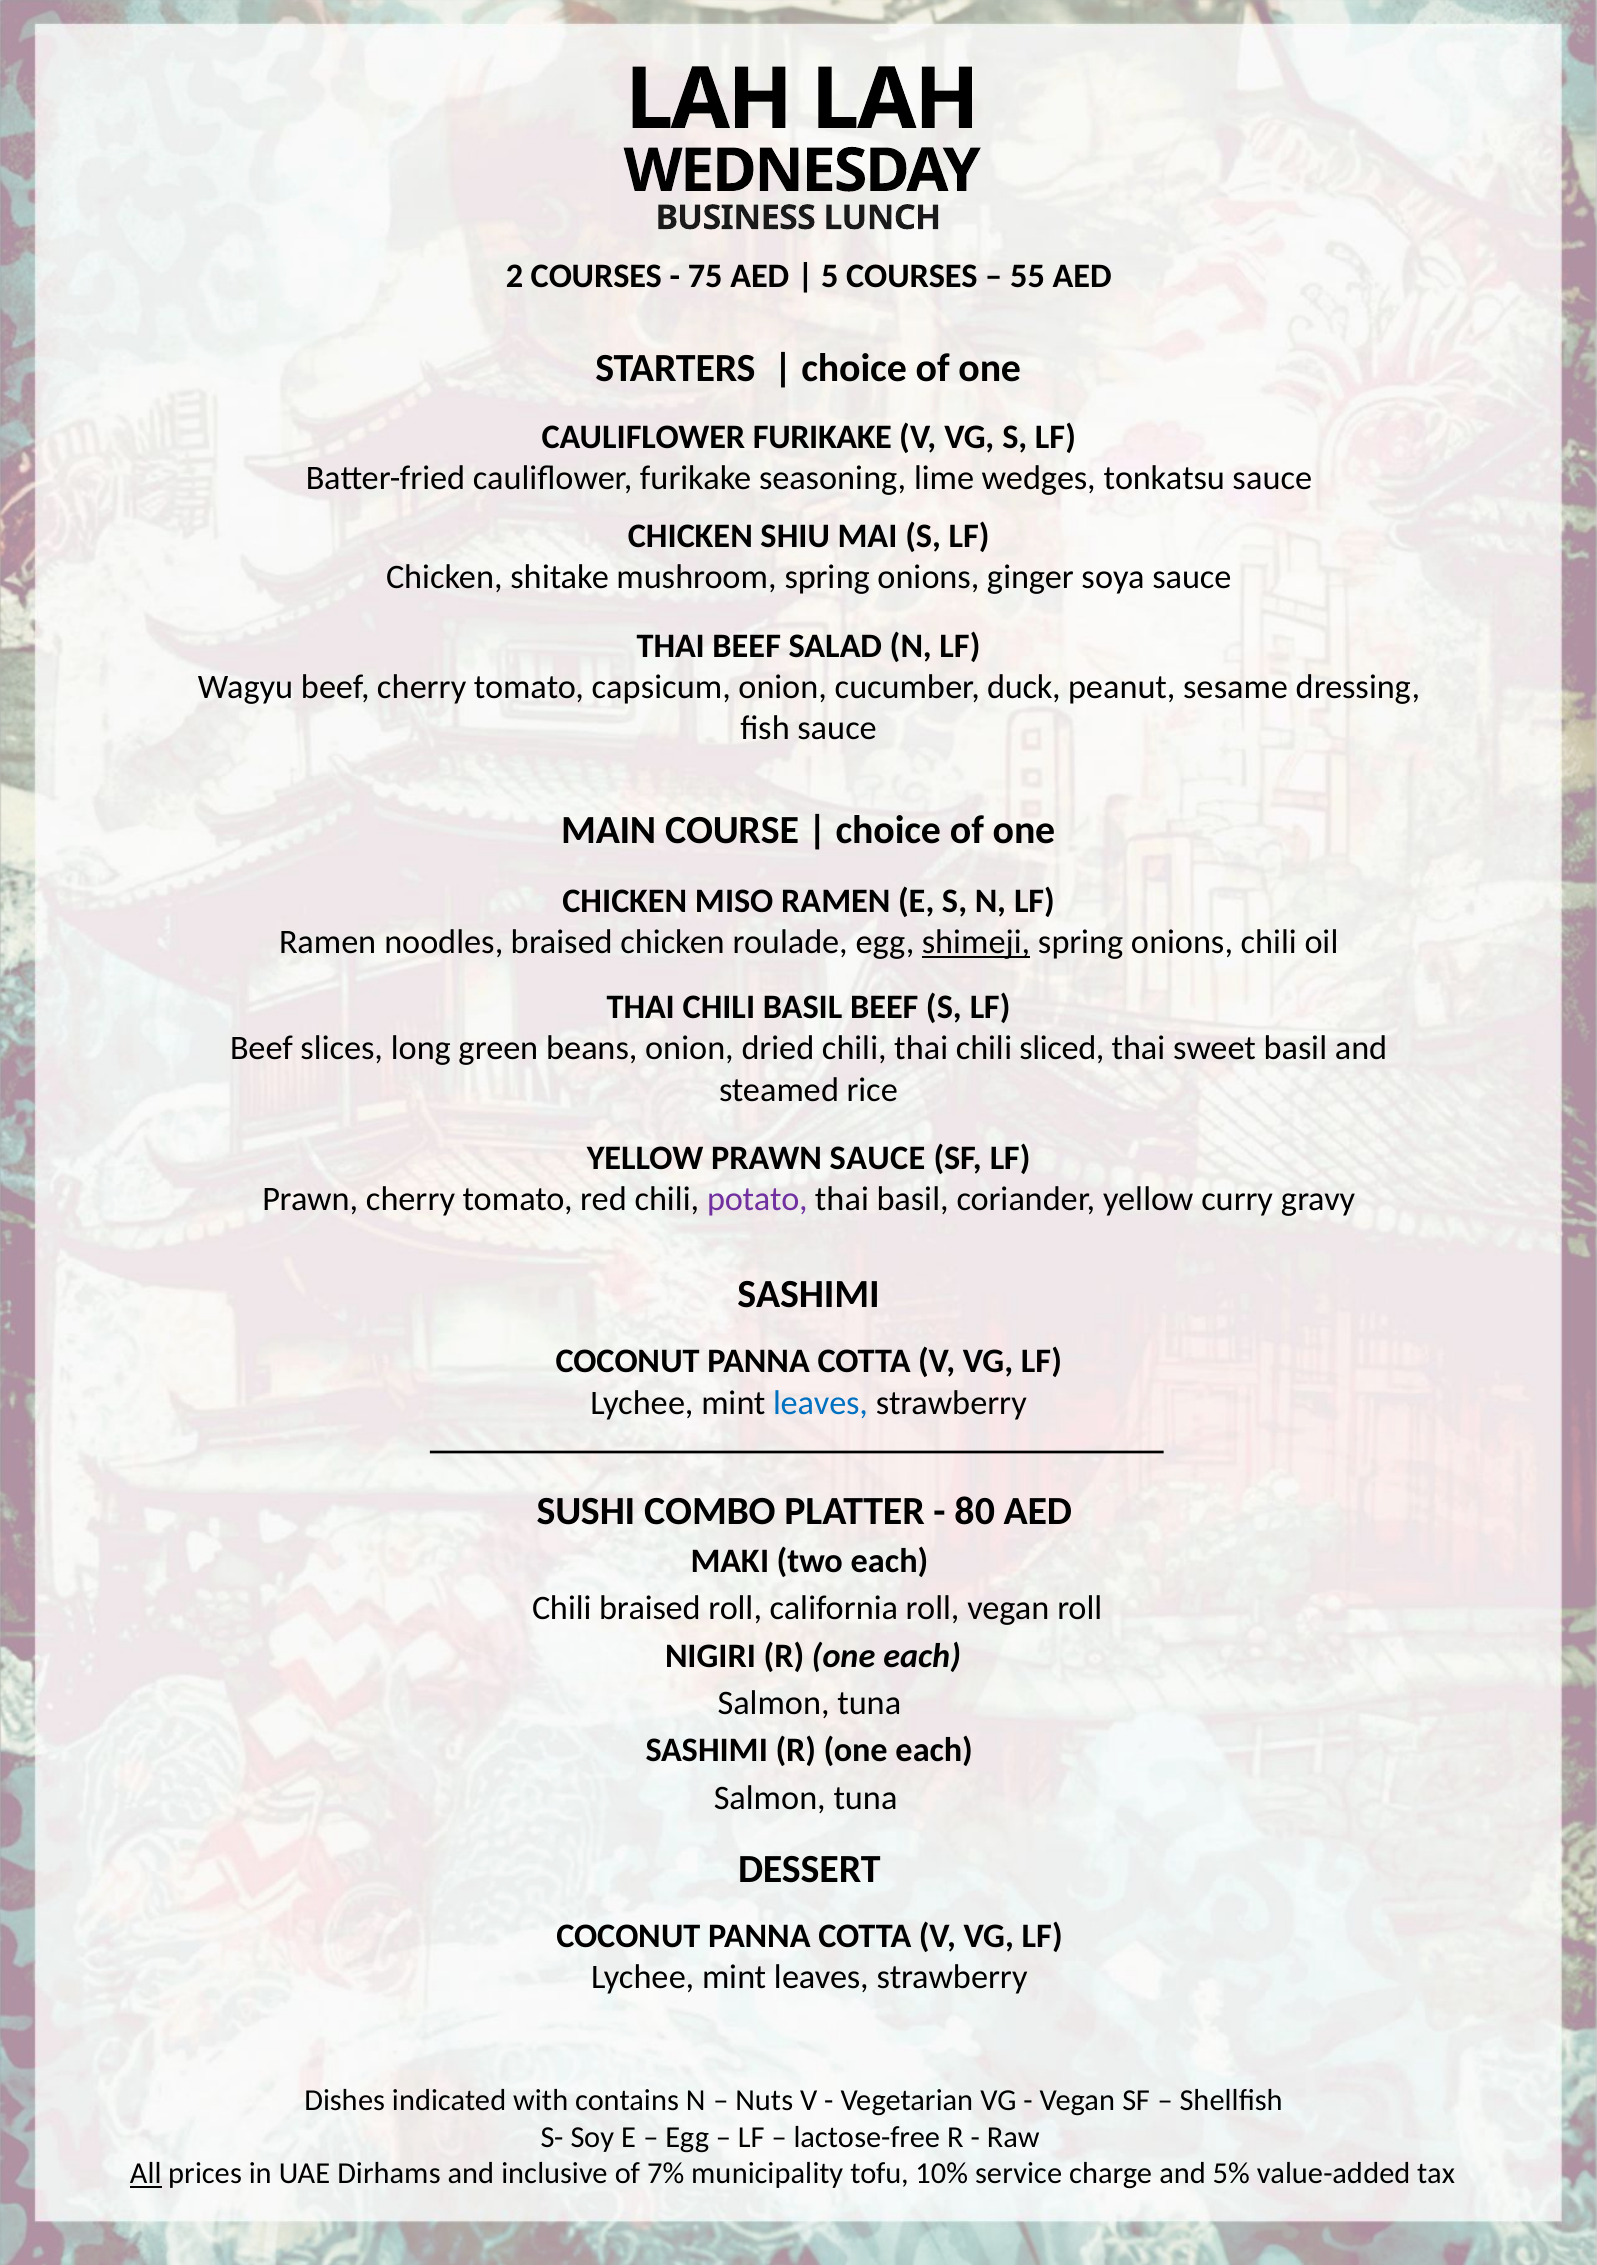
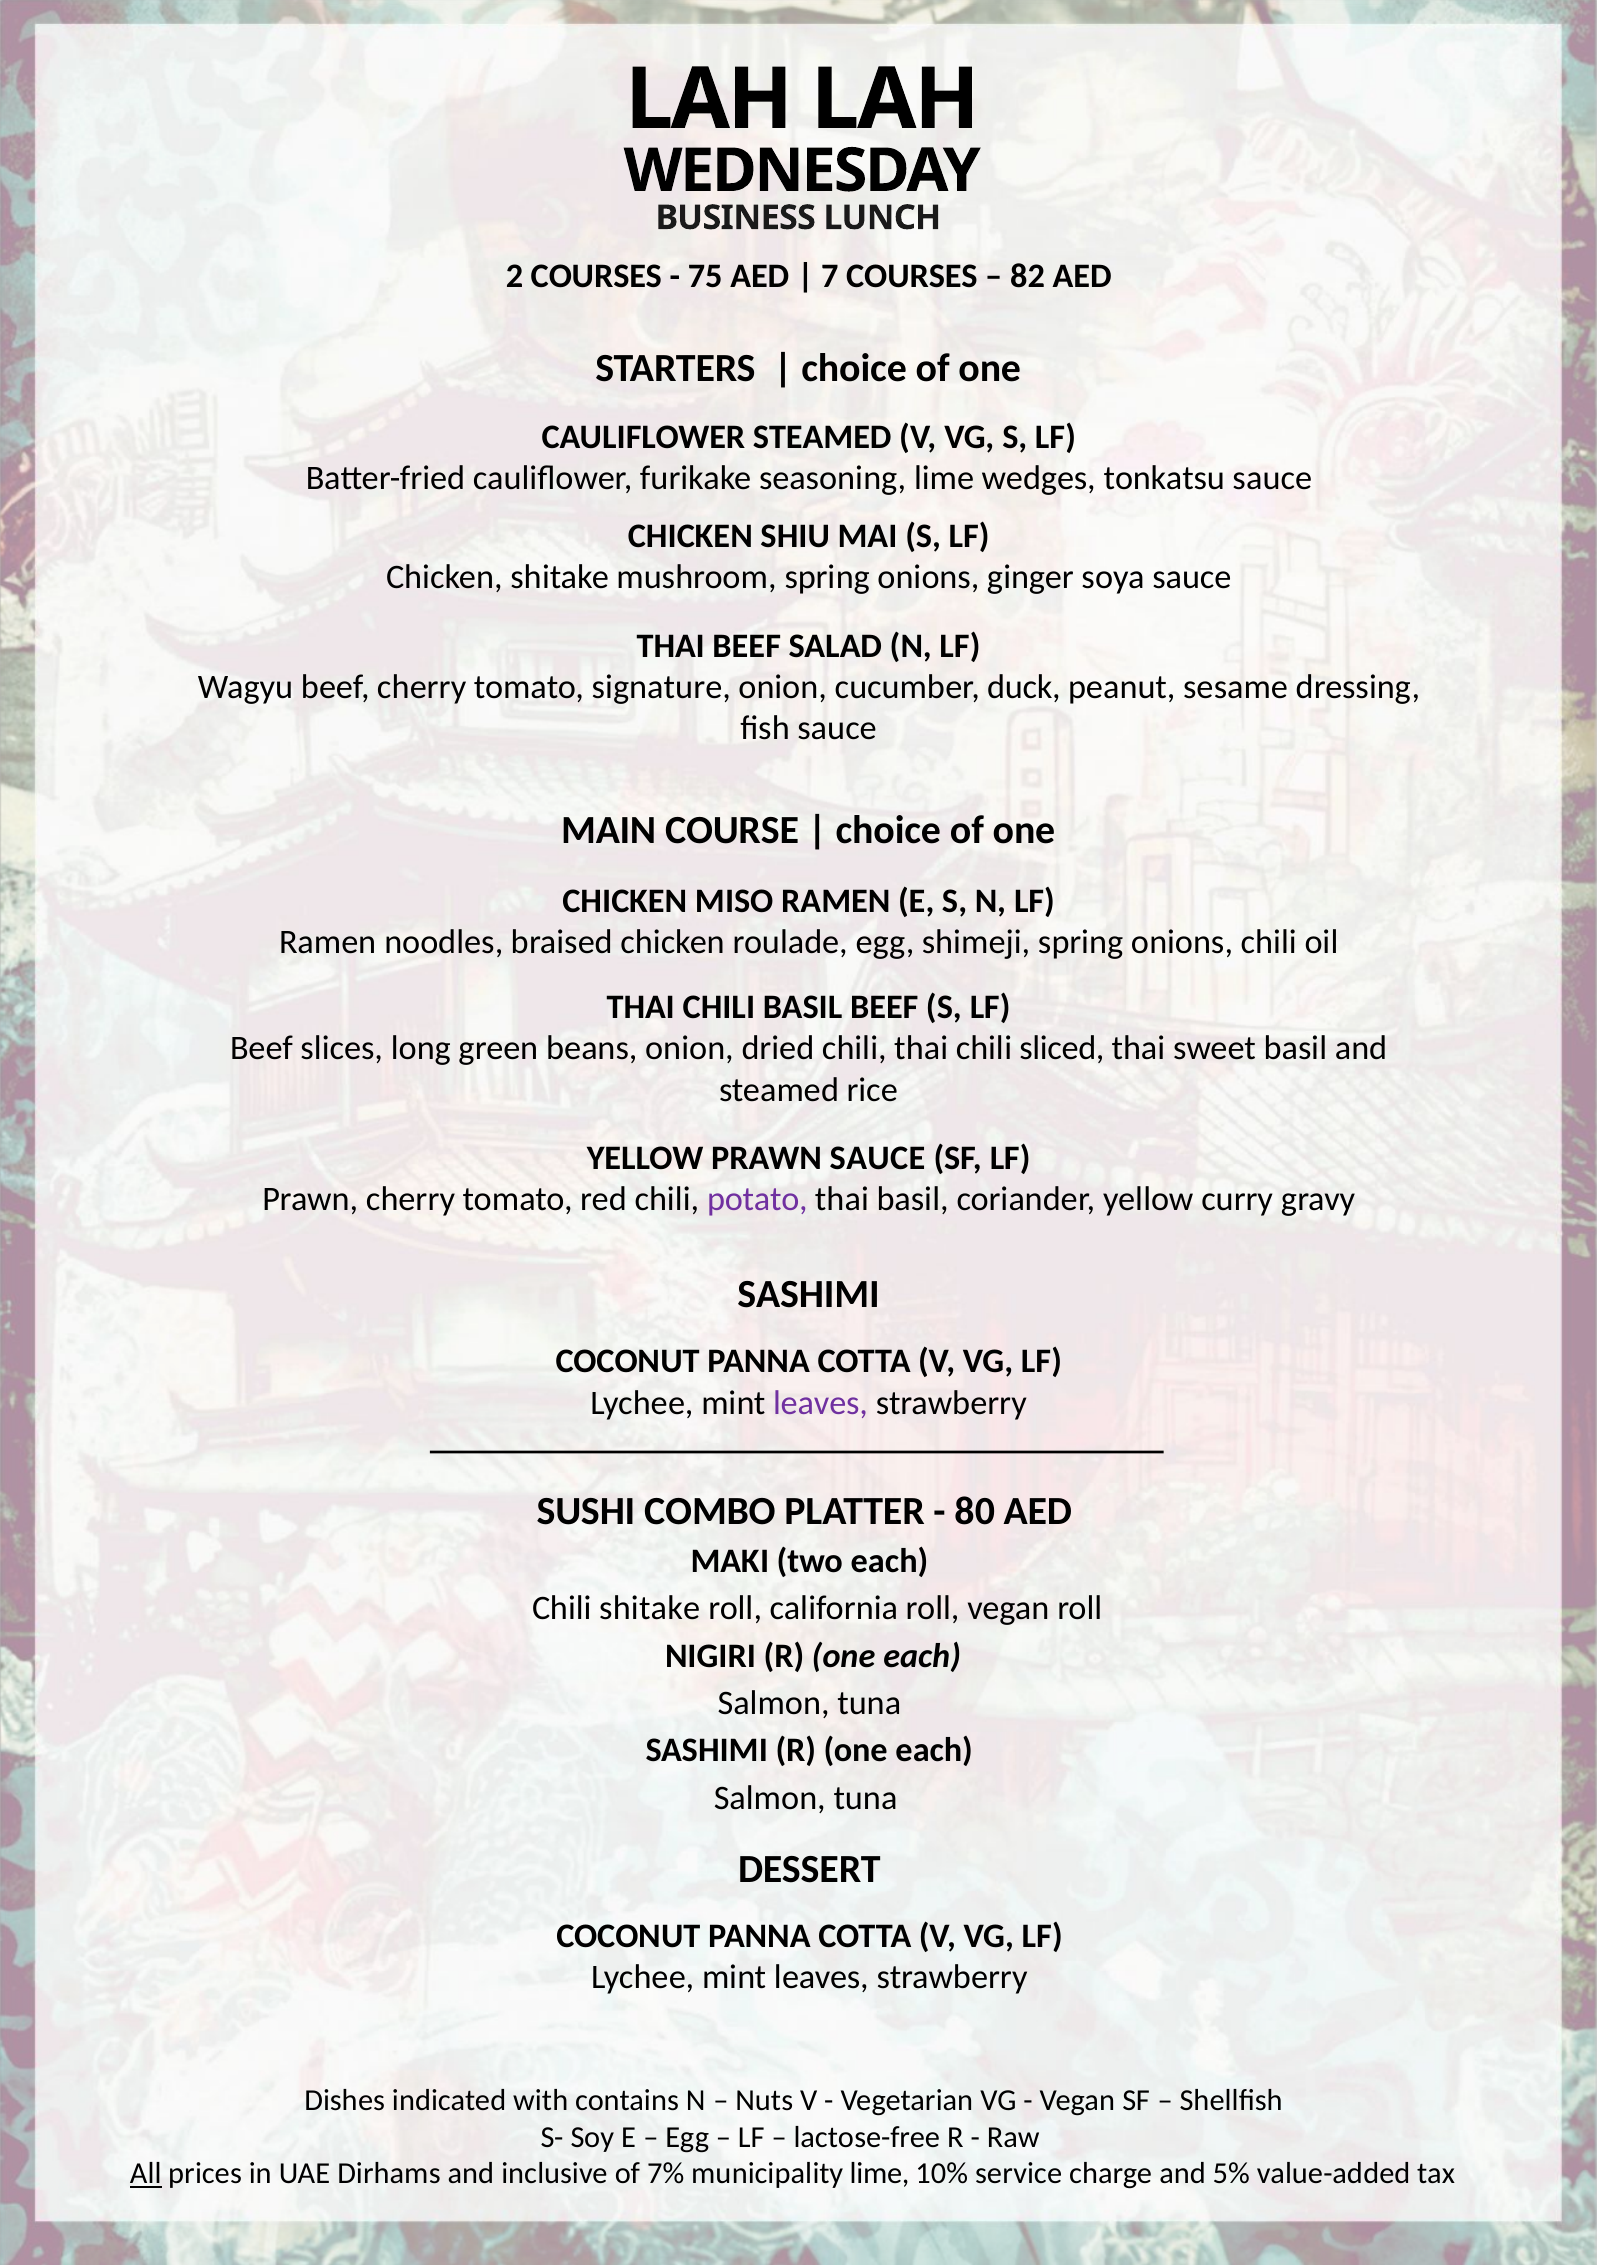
5: 5 -> 7
55: 55 -> 82
FURIKAKE at (822, 437): FURIKAKE -> STEAMED
capsicum: capsicum -> signature
shimeji underline: present -> none
leaves at (821, 1403) colour: blue -> purple
Chili braised: braised -> shitake
municipality tofu: tofu -> lime
